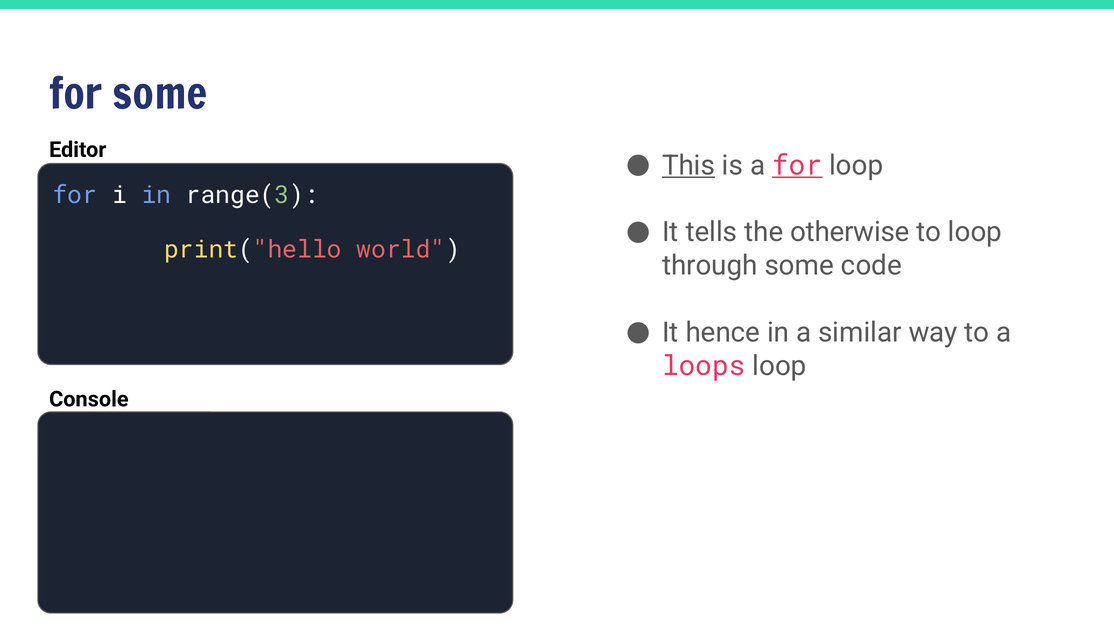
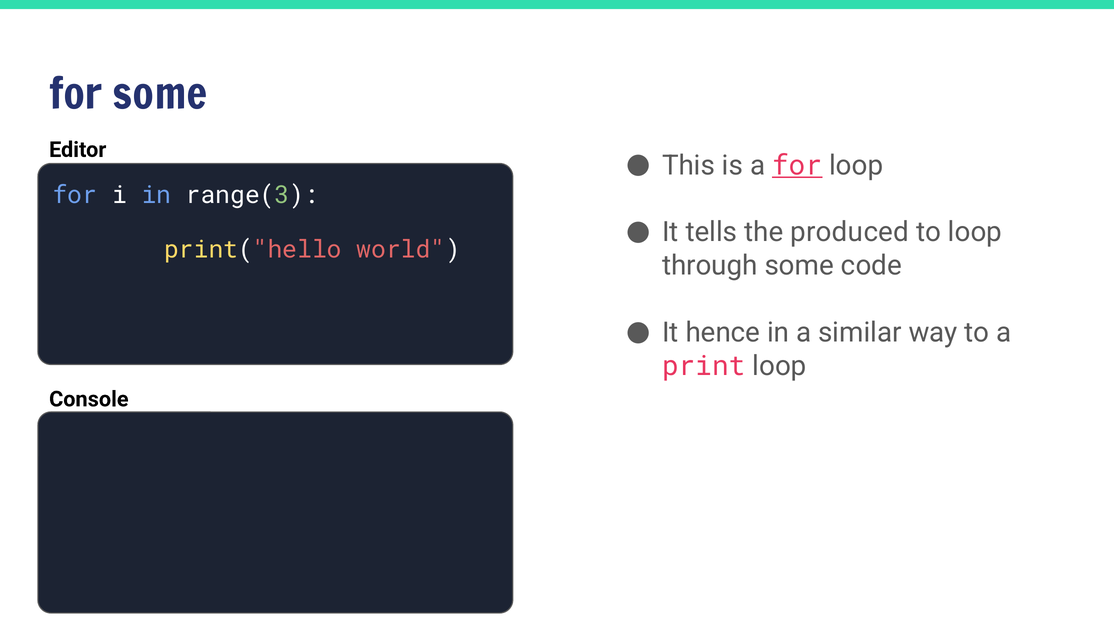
This underline: present -> none
otherwise: otherwise -> produced
loops: loops -> print
